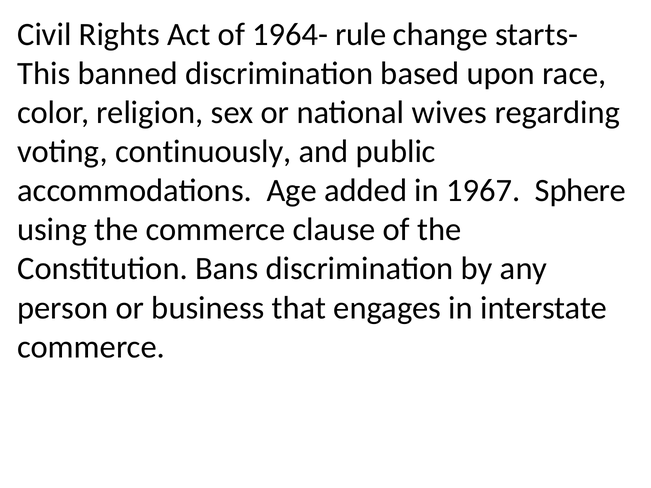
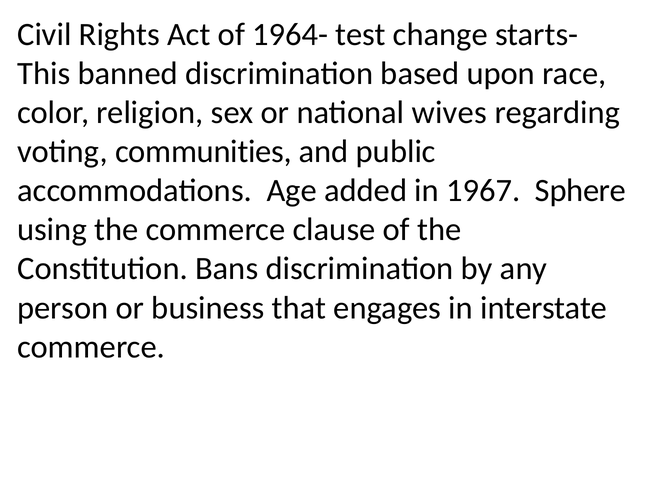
rule: rule -> test
continuously: continuously -> communities
